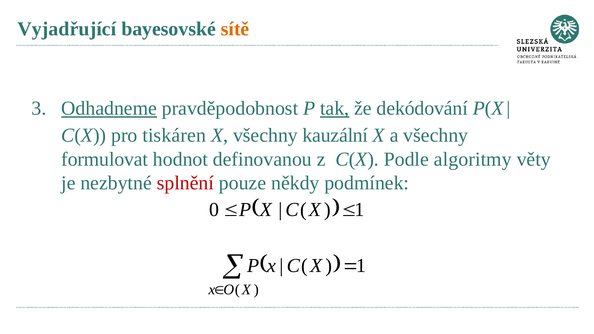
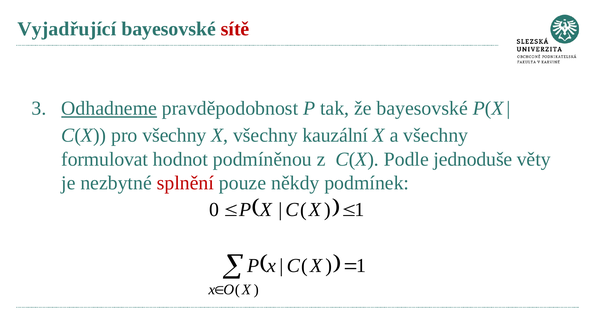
sítě colour: orange -> red
tak underline: present -> none
že dekódování: dekódování -> bayesovské
pro tiskáren: tiskáren -> všechny
definovanou: definovanou -> podmíněnou
algoritmy: algoritmy -> jednoduše
